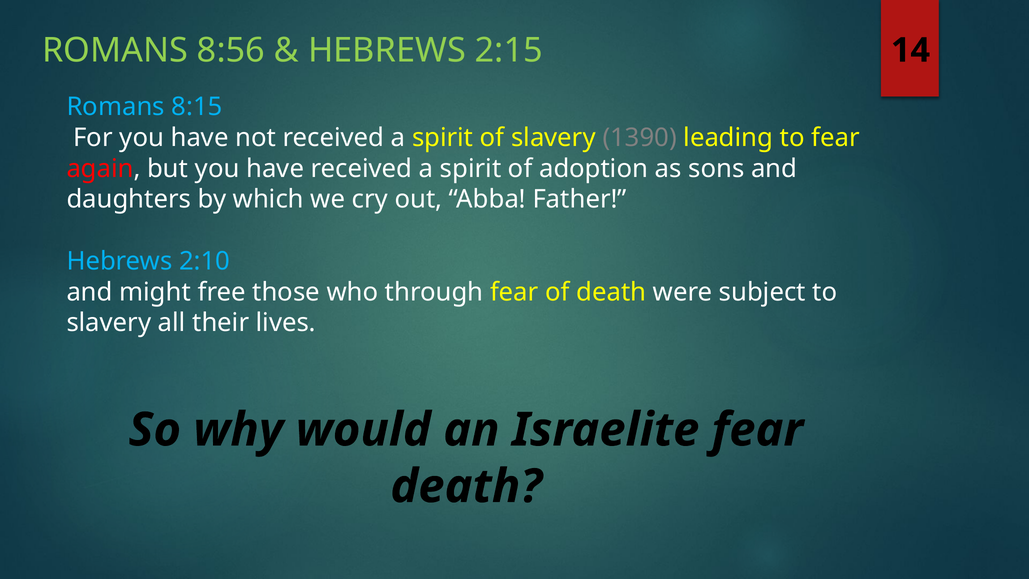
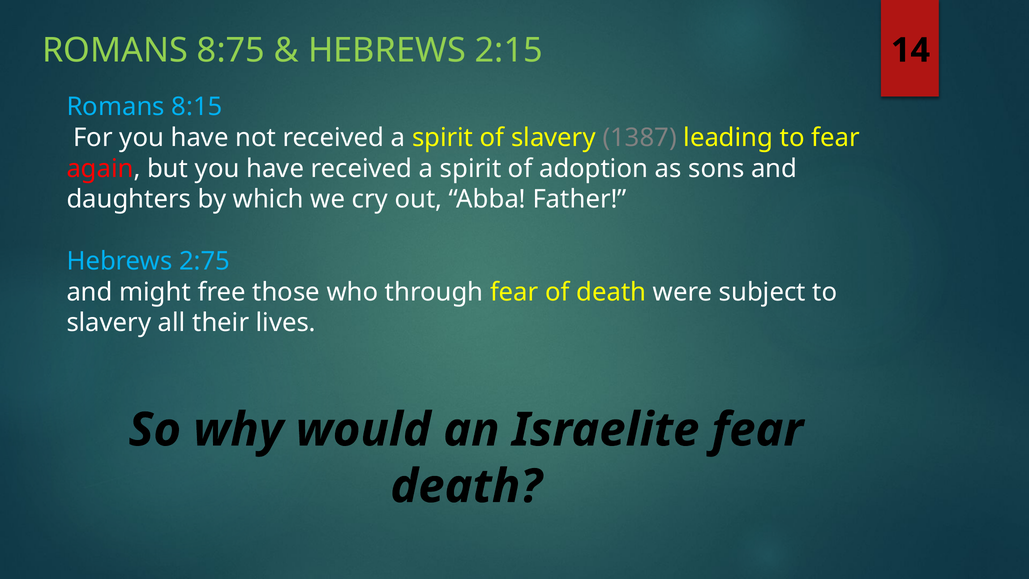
8:56: 8:56 -> 8:75
1390: 1390 -> 1387
2:10: 2:10 -> 2:75
